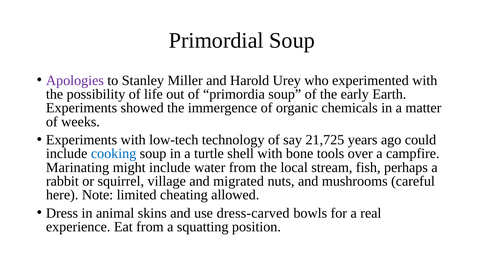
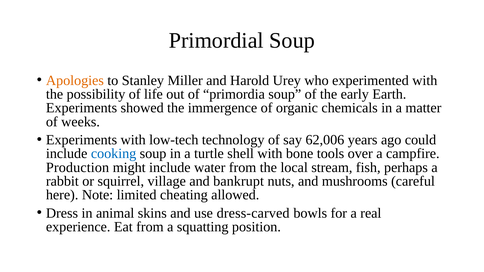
Apologies colour: purple -> orange
21,725: 21,725 -> 62,006
Marinating: Marinating -> Production
migrated: migrated -> bankrupt
